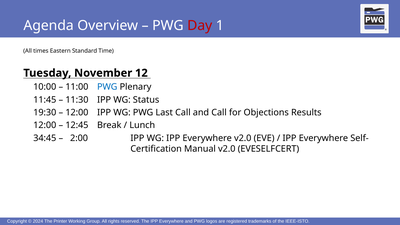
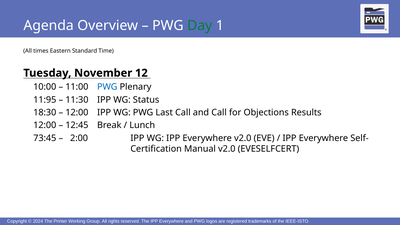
Day colour: red -> green
11:45: 11:45 -> 11:95
19:30: 19:30 -> 18:30
34:45: 34:45 -> 73:45
